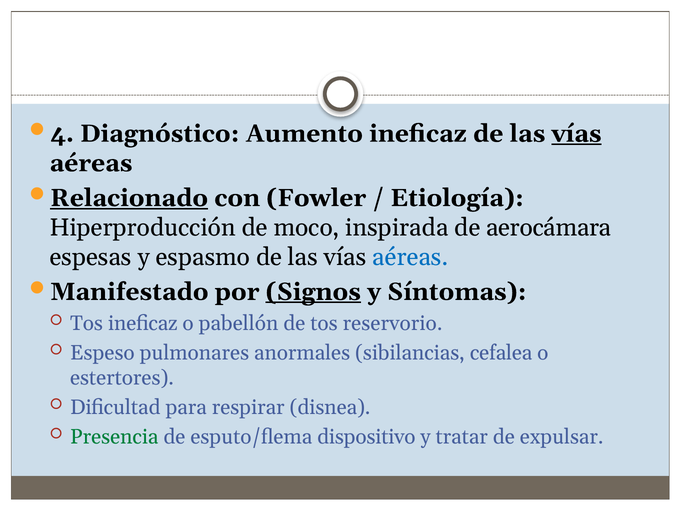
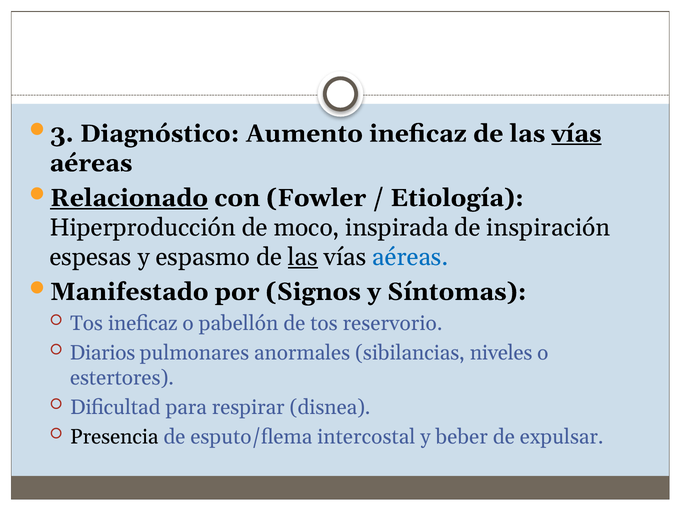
4: 4 -> 3
aerocámara: aerocámara -> inspiración
las at (303, 257) underline: none -> present
Signos underline: present -> none
Espeso: Espeso -> Diarios
cefalea: cefalea -> niveles
Presencia colour: green -> black
dispositivo: dispositivo -> intercostal
tratar: tratar -> beber
